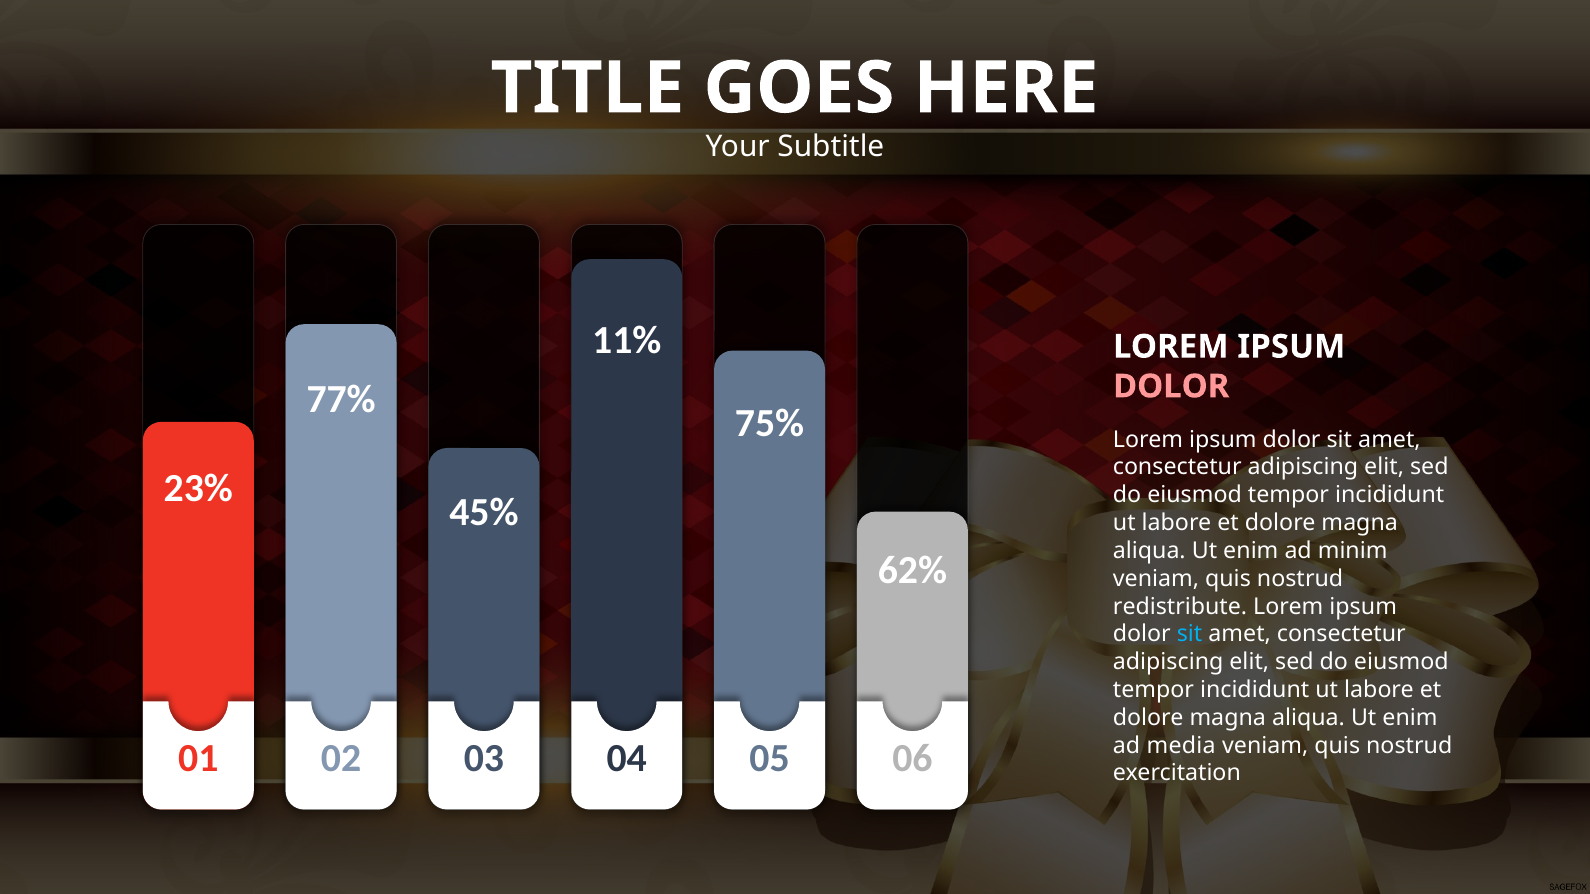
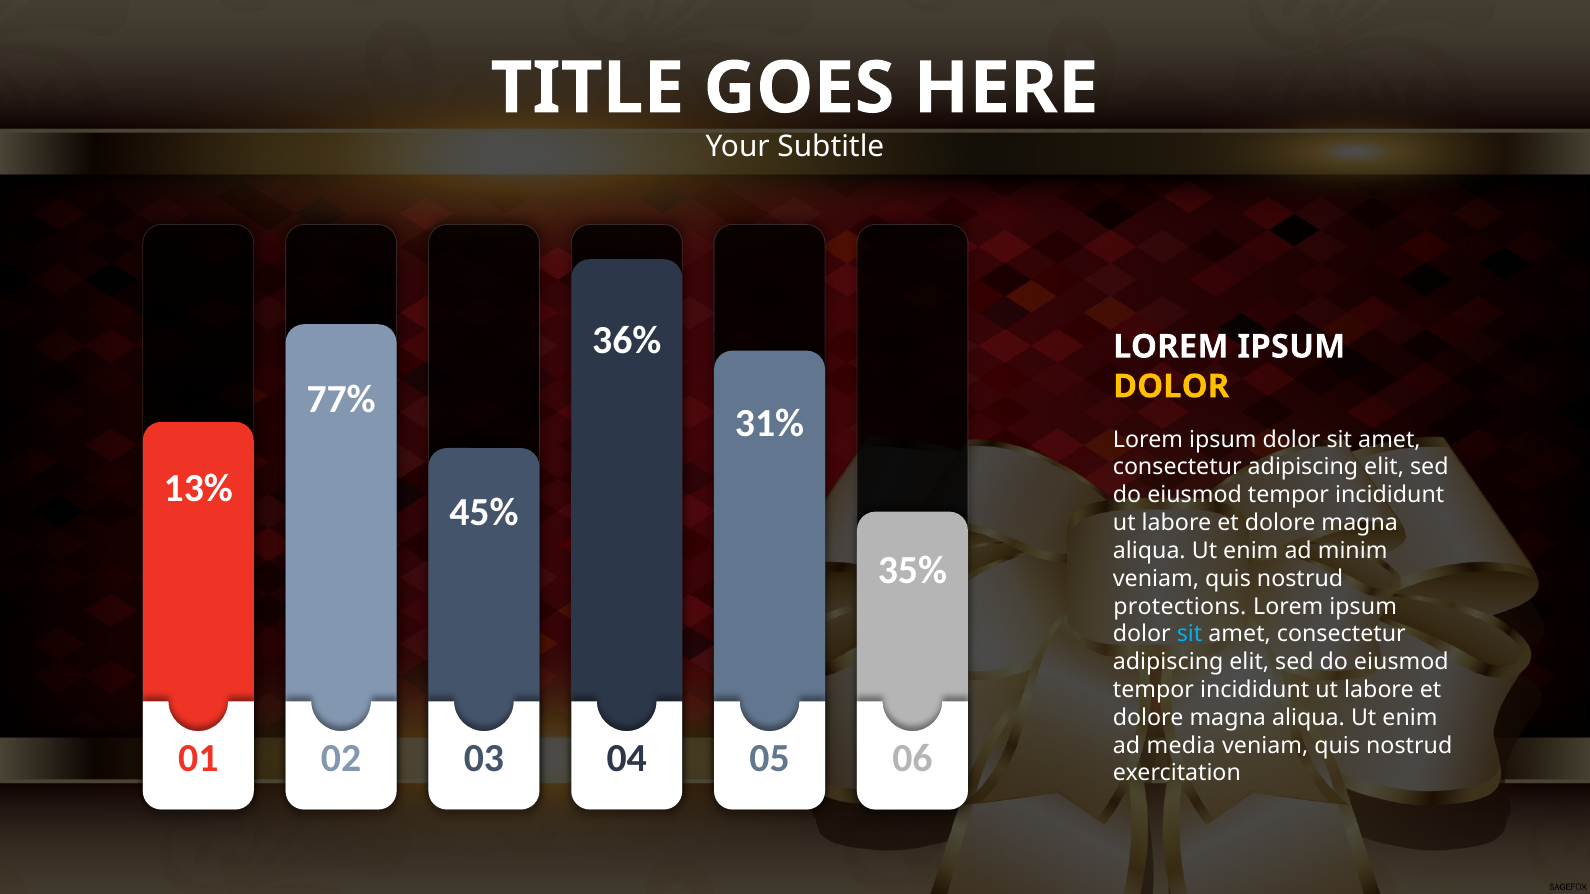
11%: 11% -> 36%
DOLOR at (1171, 387) colour: pink -> yellow
75%: 75% -> 31%
23%: 23% -> 13%
62%: 62% -> 35%
redistribute: redistribute -> protections
